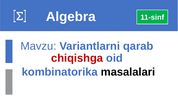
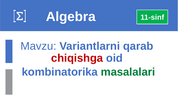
masalalari colour: black -> green
